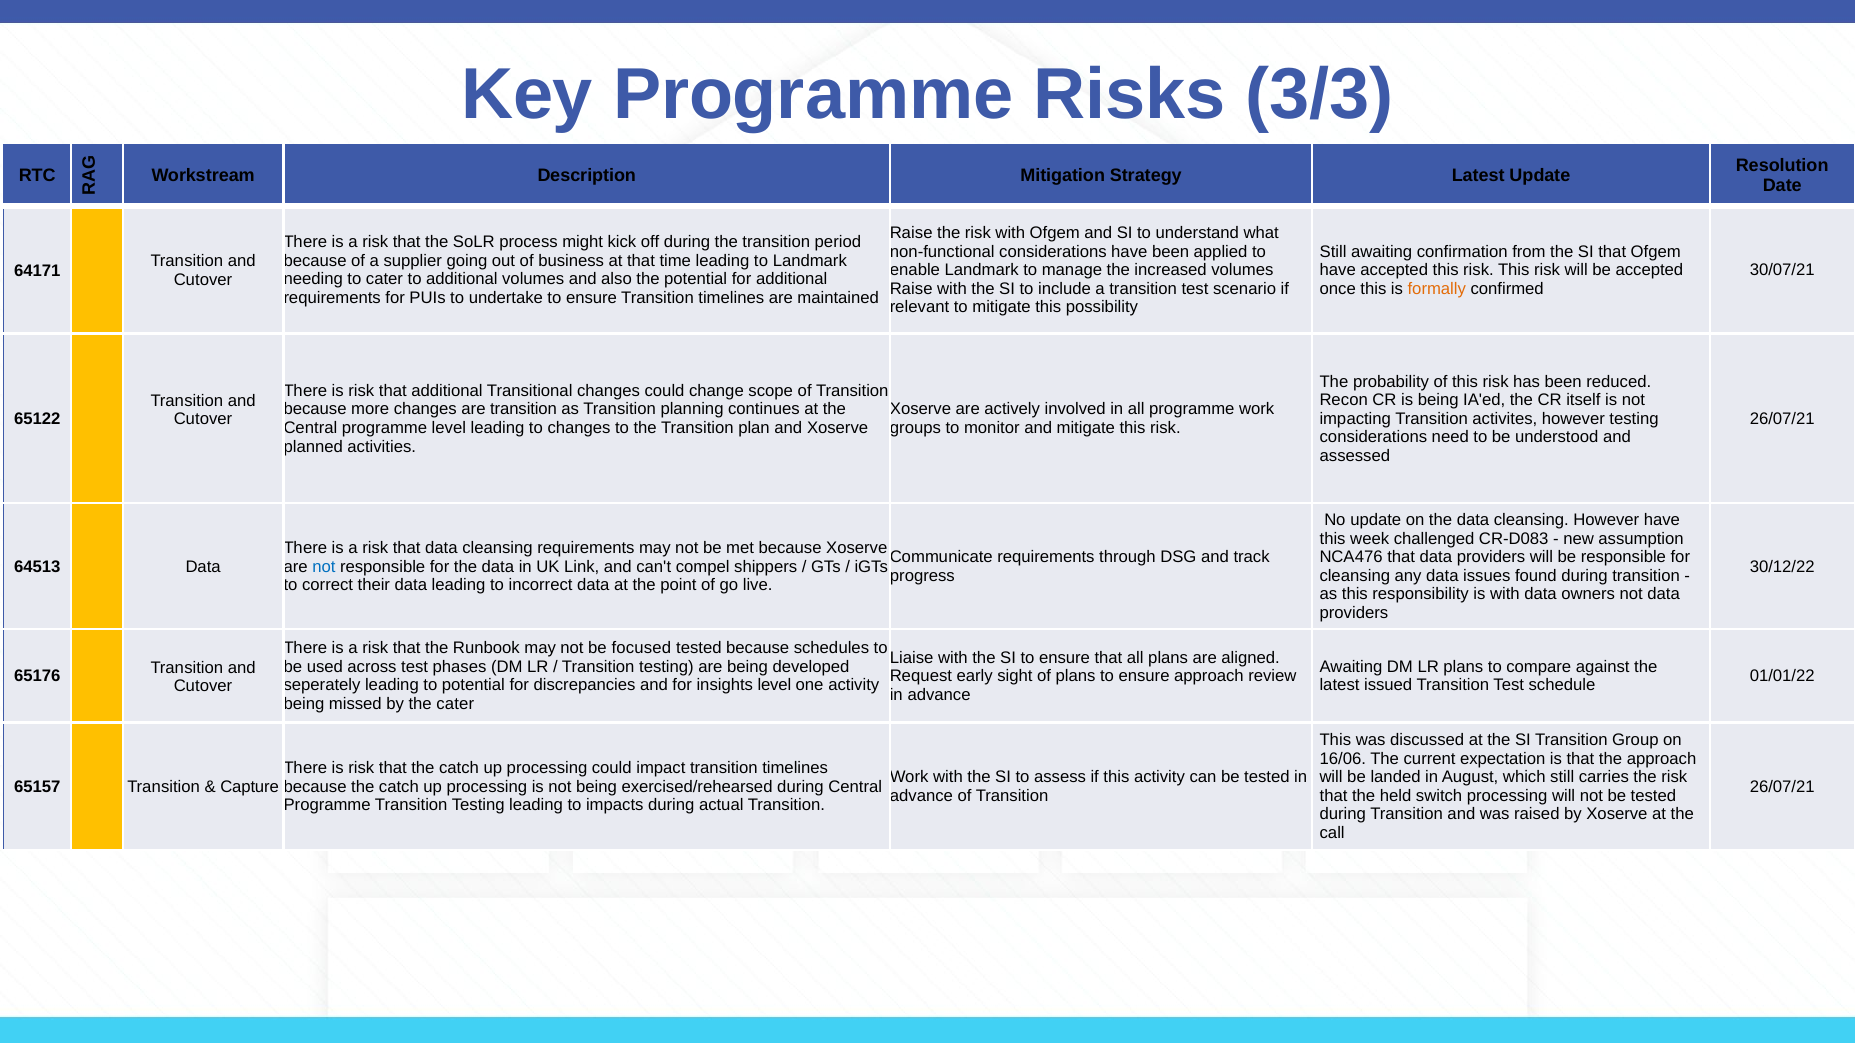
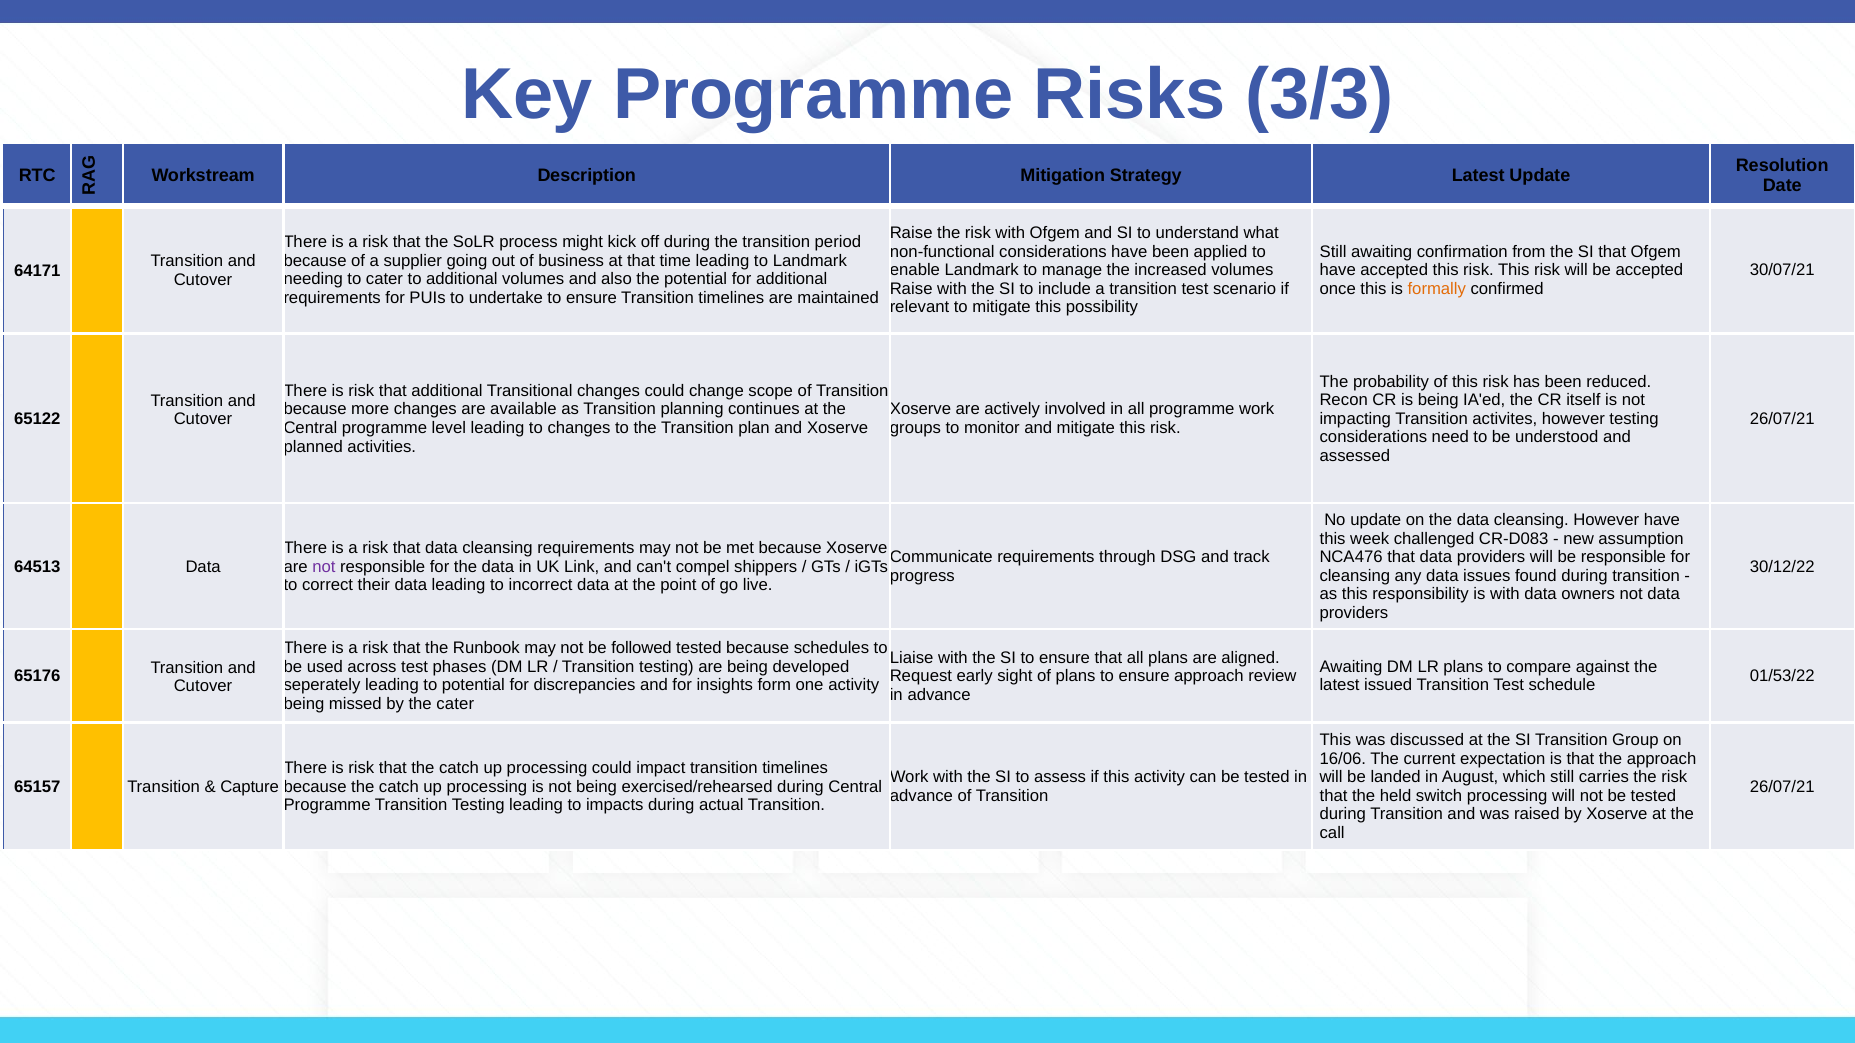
are transition: transition -> available
not at (324, 567) colour: blue -> purple
focused: focused -> followed
01/01/22: 01/01/22 -> 01/53/22
insights level: level -> form
